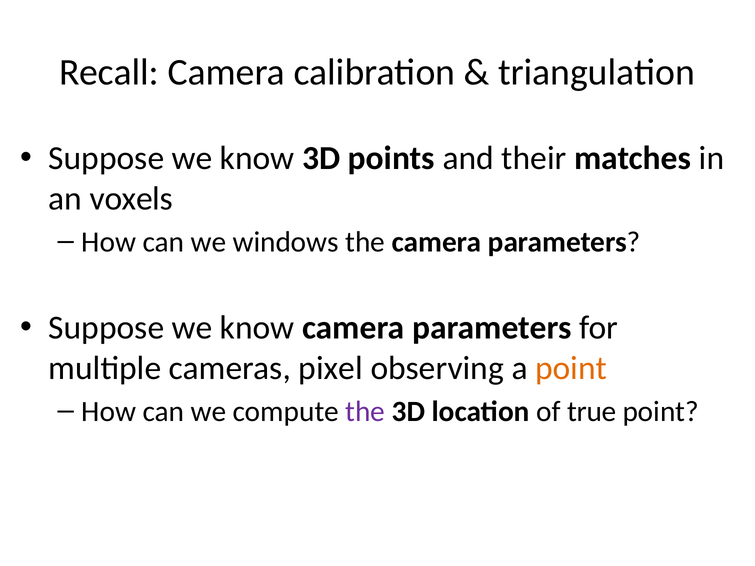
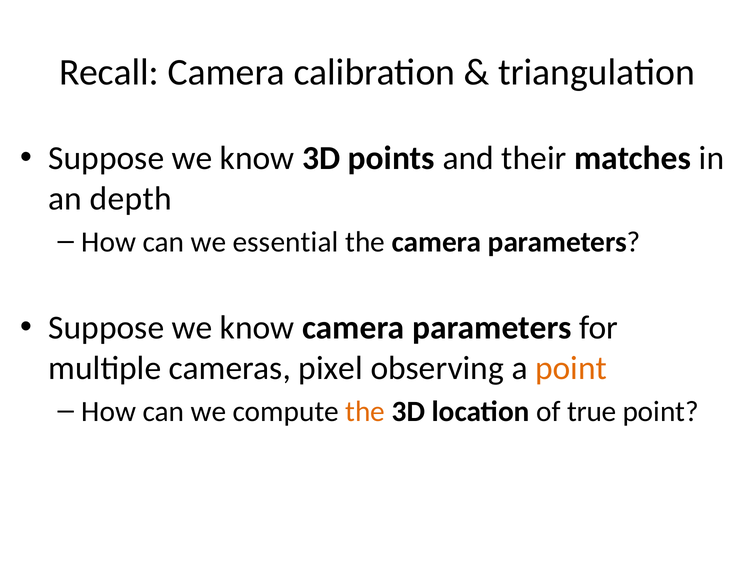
voxels: voxels -> depth
windows: windows -> essential
the at (365, 412) colour: purple -> orange
